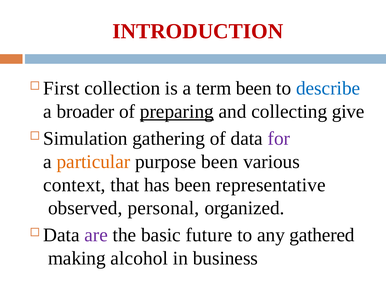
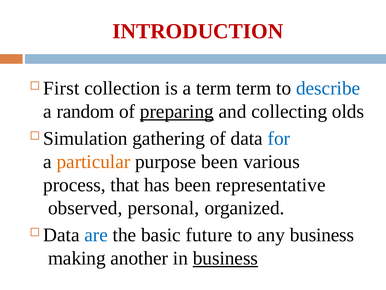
term been: been -> term
broader: broader -> random
give: give -> olds
for colour: purple -> blue
context: context -> process
are colour: purple -> blue
any gathered: gathered -> business
alcohol: alcohol -> another
business at (225, 258) underline: none -> present
